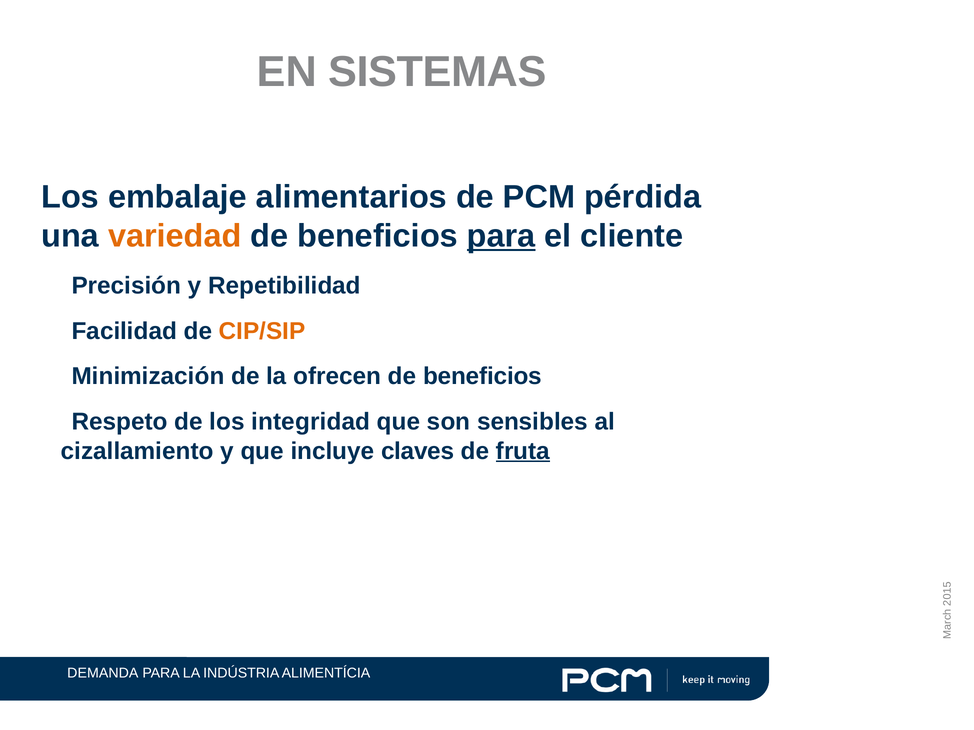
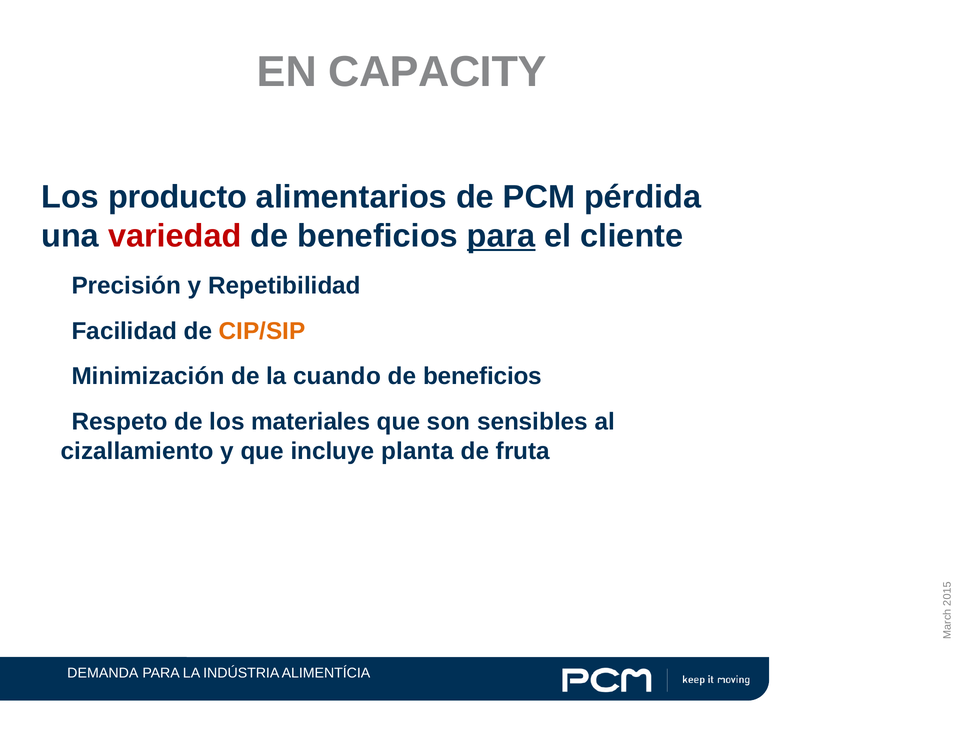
SISTEMAS: SISTEMAS -> CAPACITY
embalaje: embalaje -> producto
variedad colour: orange -> red
ofrecen: ofrecen -> cuando
integridad: integridad -> materiales
claves: claves -> planta
fruta underline: present -> none
